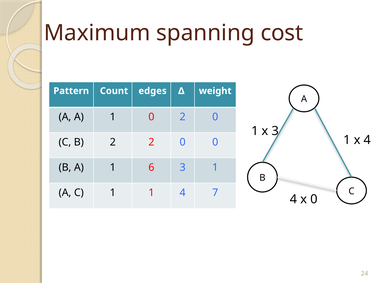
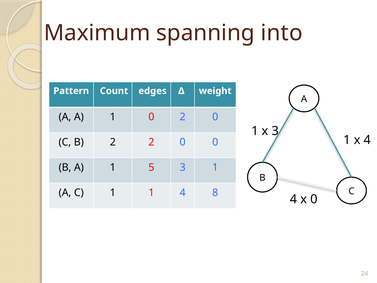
cost: cost -> into
6: 6 -> 5
7: 7 -> 8
